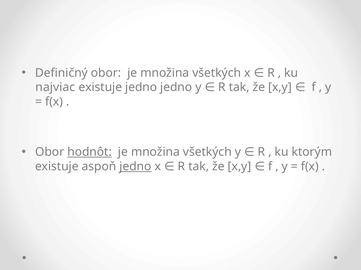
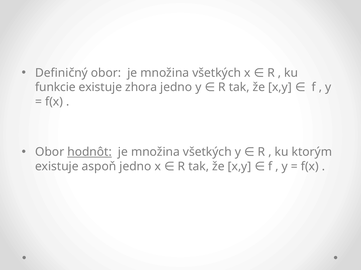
najviac: najviac -> funkcie
existuje jedno: jedno -> zhora
jedno at (135, 167) underline: present -> none
